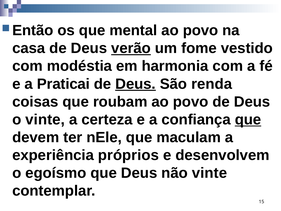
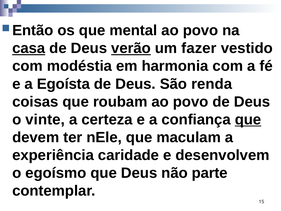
casa underline: none -> present
fome: fome -> fazer
Praticai: Praticai -> Egoísta
Deus at (136, 84) underline: present -> none
próprios: próprios -> caridade
não vinte: vinte -> parte
